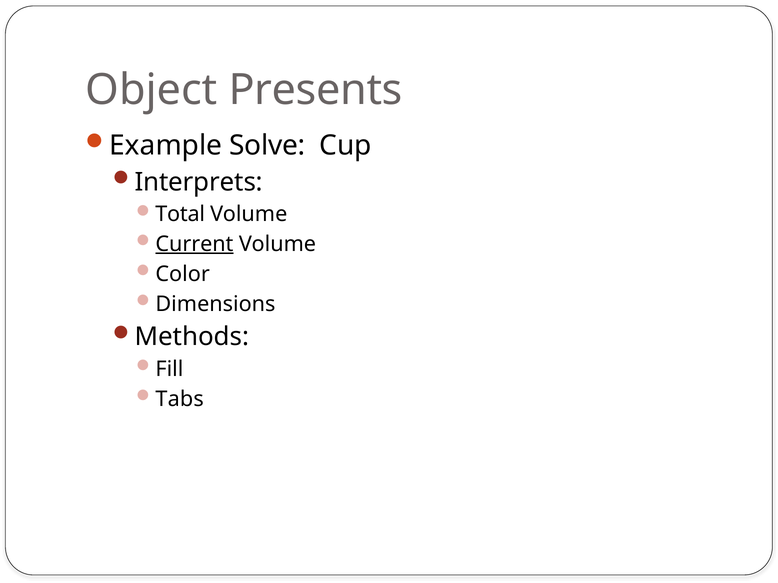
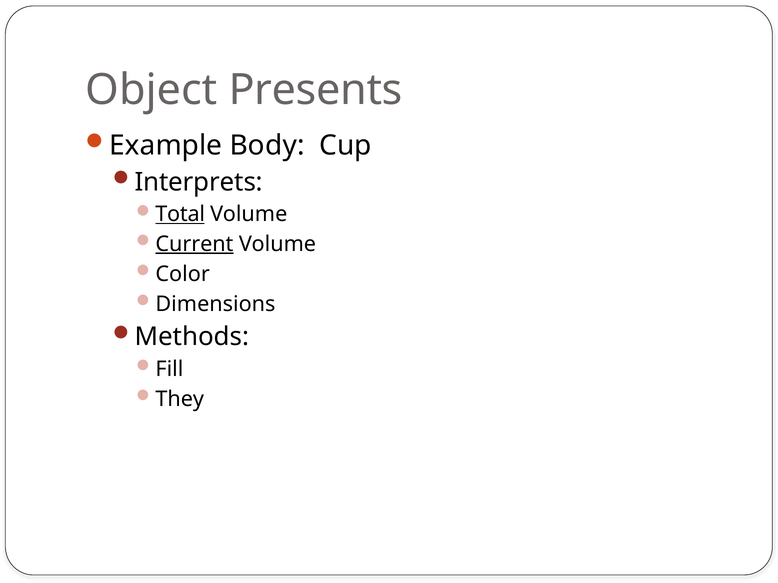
Solve: Solve -> Body
Total underline: none -> present
Tabs: Tabs -> They
